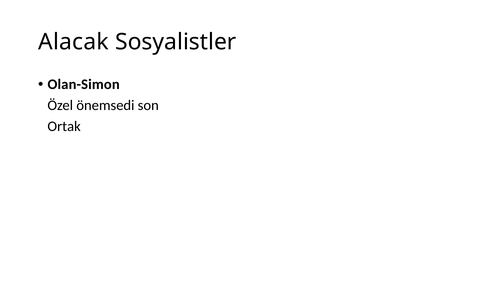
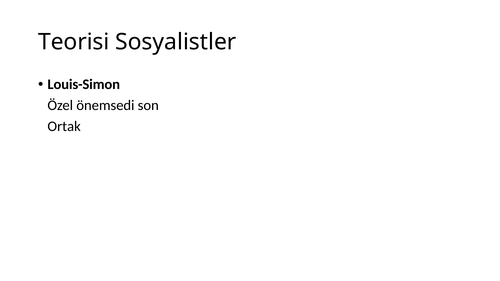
Alacak: Alacak -> Teorisi
Olan-Simon: Olan-Simon -> Louis-Simon
